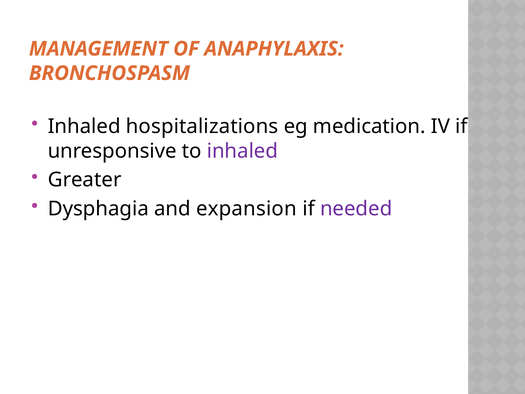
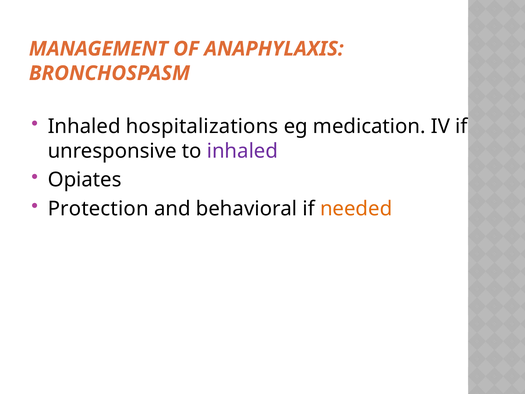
Greater: Greater -> Opiates
Dysphagia: Dysphagia -> Protection
expansion: expansion -> behavioral
needed colour: purple -> orange
